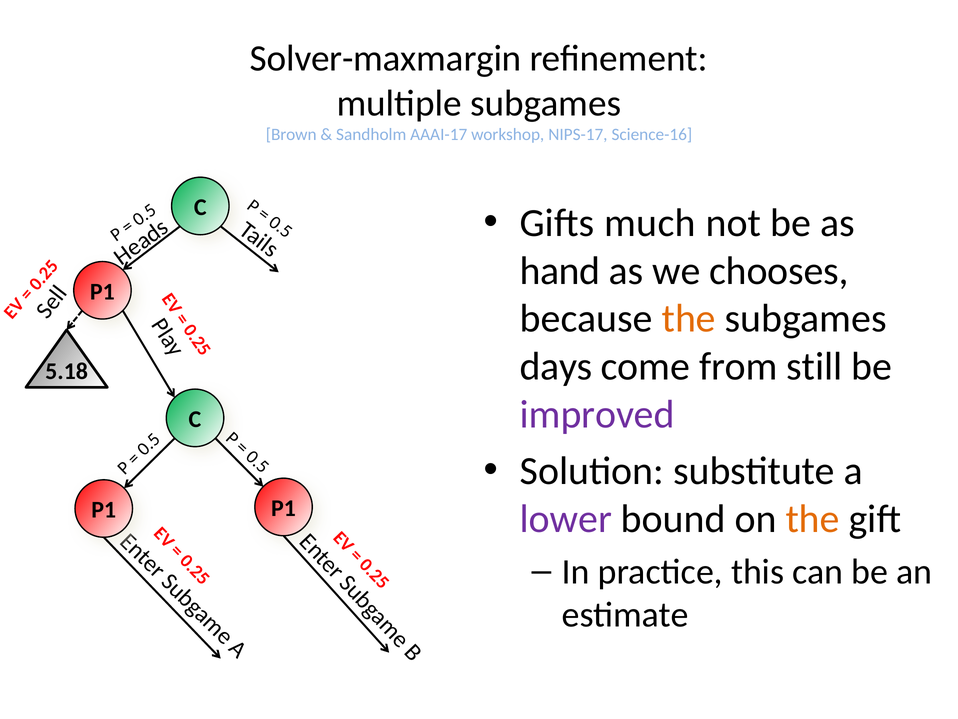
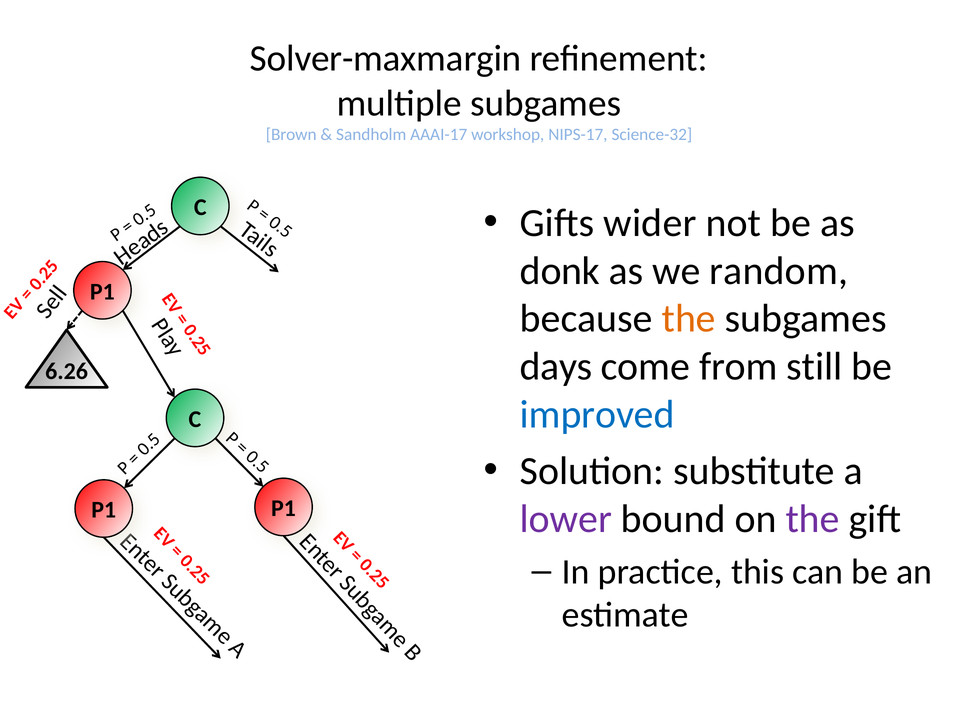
Science-16: Science-16 -> Science-32
much: much -> wider
hand: hand -> donk
chooses: chooses -> random
5.18: 5.18 -> 6.26
improved colour: purple -> blue
the at (813, 519) colour: orange -> purple
